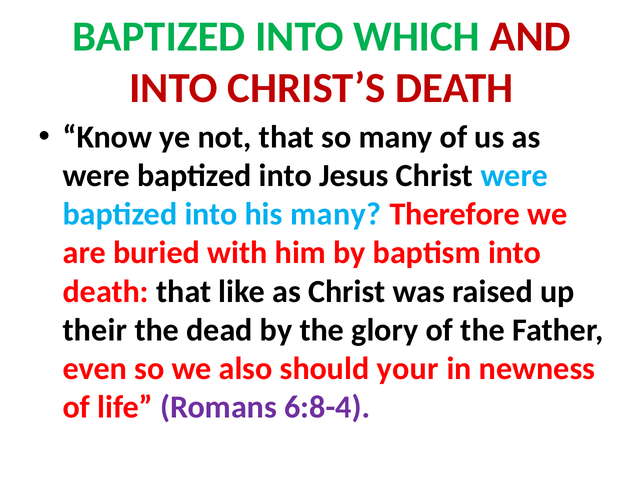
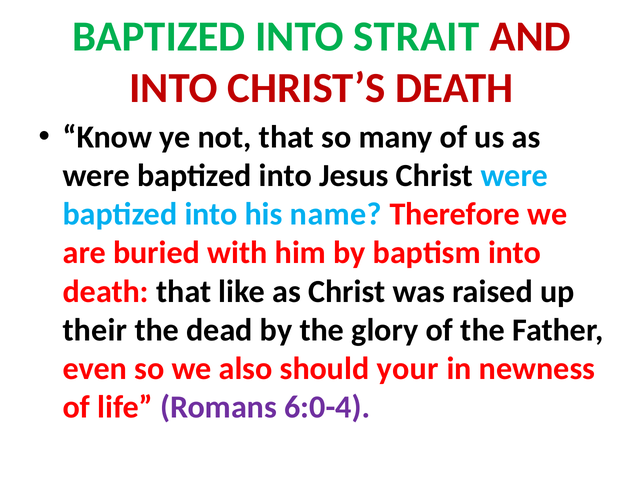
WHICH: WHICH -> STRAIT
his many: many -> name
6:8-4: 6:8-4 -> 6:0-4
